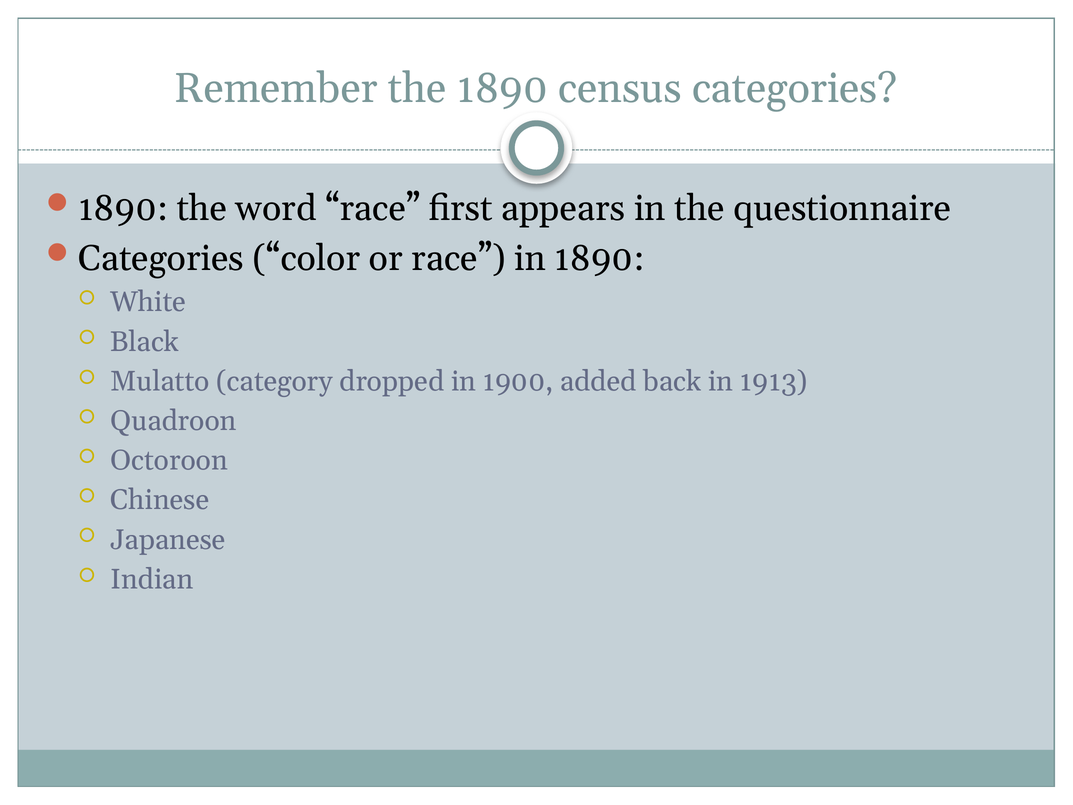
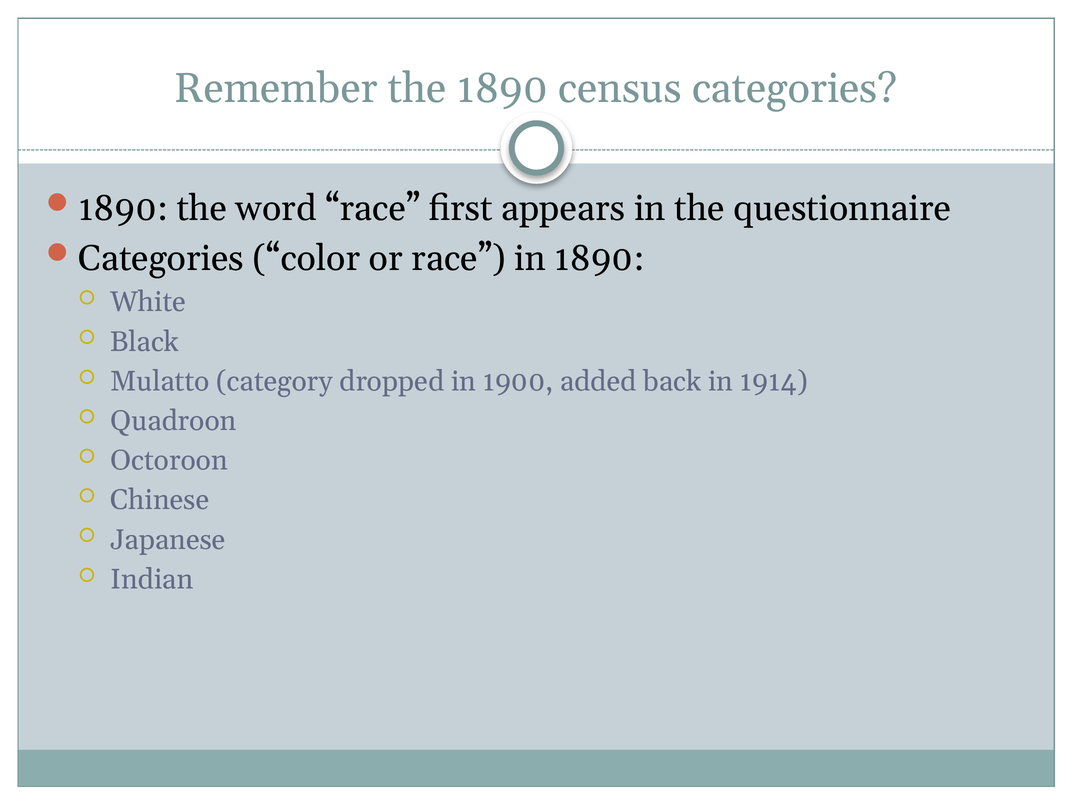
1913: 1913 -> 1914
